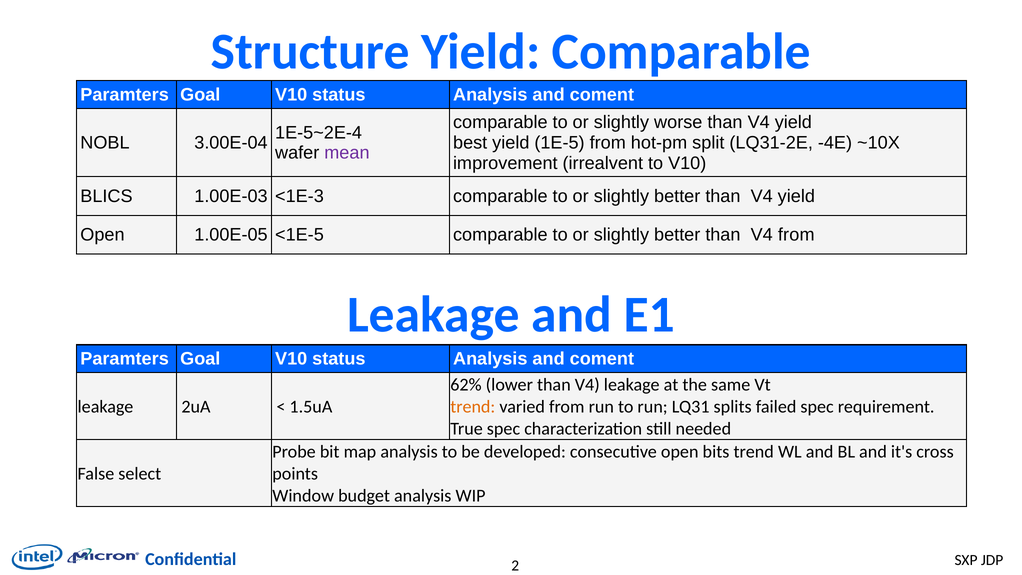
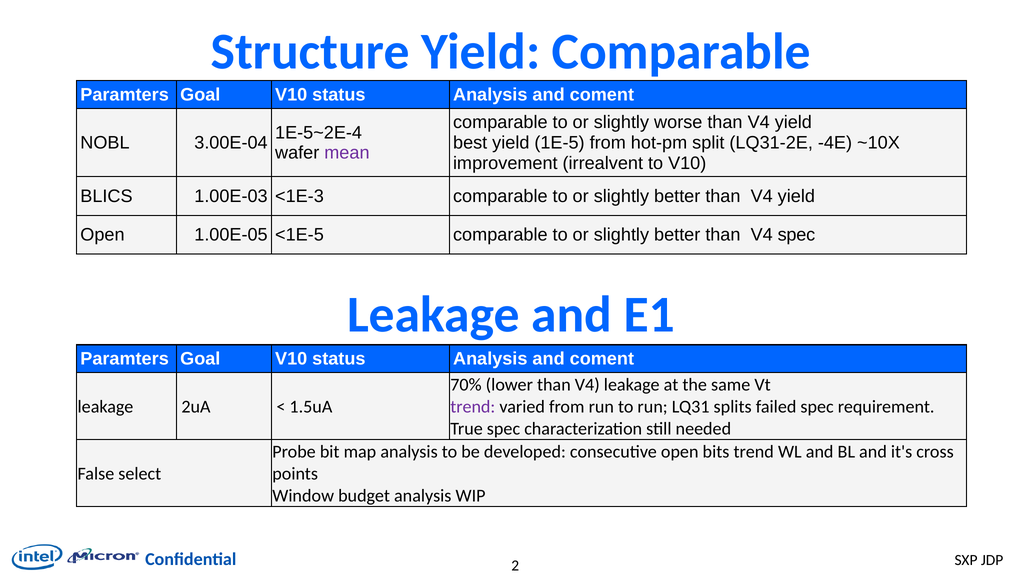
V4 from: from -> spec
62%: 62% -> 70%
trend at (473, 407) colour: orange -> purple
